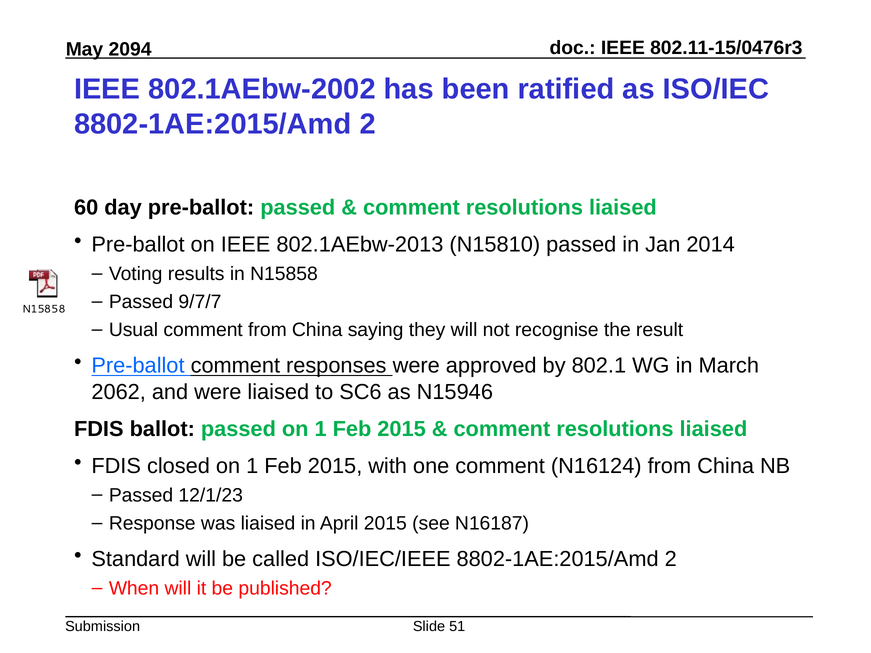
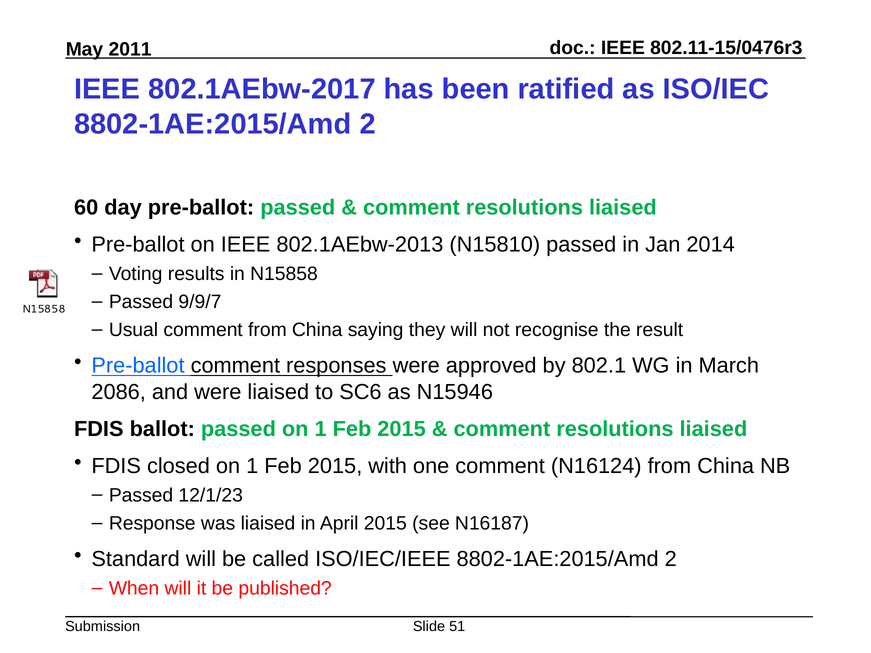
2094: 2094 -> 2011
802.1AEbw-2002: 802.1AEbw-2002 -> 802.1AEbw-2017
9/7/7: 9/7/7 -> 9/9/7
2062: 2062 -> 2086
